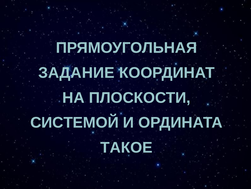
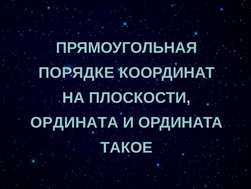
ЗАДАНИЕ: ЗАДАНИЕ -> ПОРЯДКЕ
СИСТЕМОЙ at (74, 123): СИСТЕМОЙ -> ОРДИНАТА
